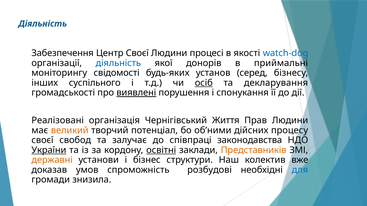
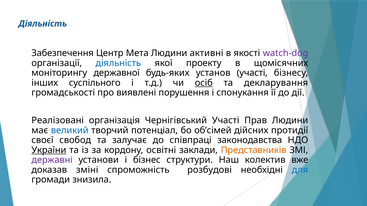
Центр Своєї: Своєї -> Мета
процесі: процесі -> активні
watch-dog colour: blue -> purple
донорів: донорів -> проекту
приймальні: приймальні -> щомісячних
свідомості: свідомості -> державної
установ серед: серед -> участі
виявлені underline: present -> none
Чернігівський Життя: Життя -> Участі
великий colour: orange -> blue
об’ними: об’ними -> об’сімей
процесу: процесу -> протидії
освітні underline: present -> none
державні colour: orange -> purple
умов: умов -> зміні
